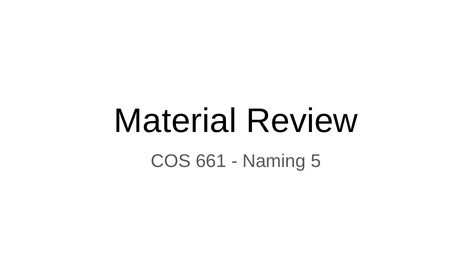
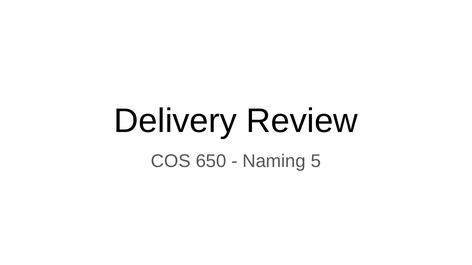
Material: Material -> Delivery
661: 661 -> 650
